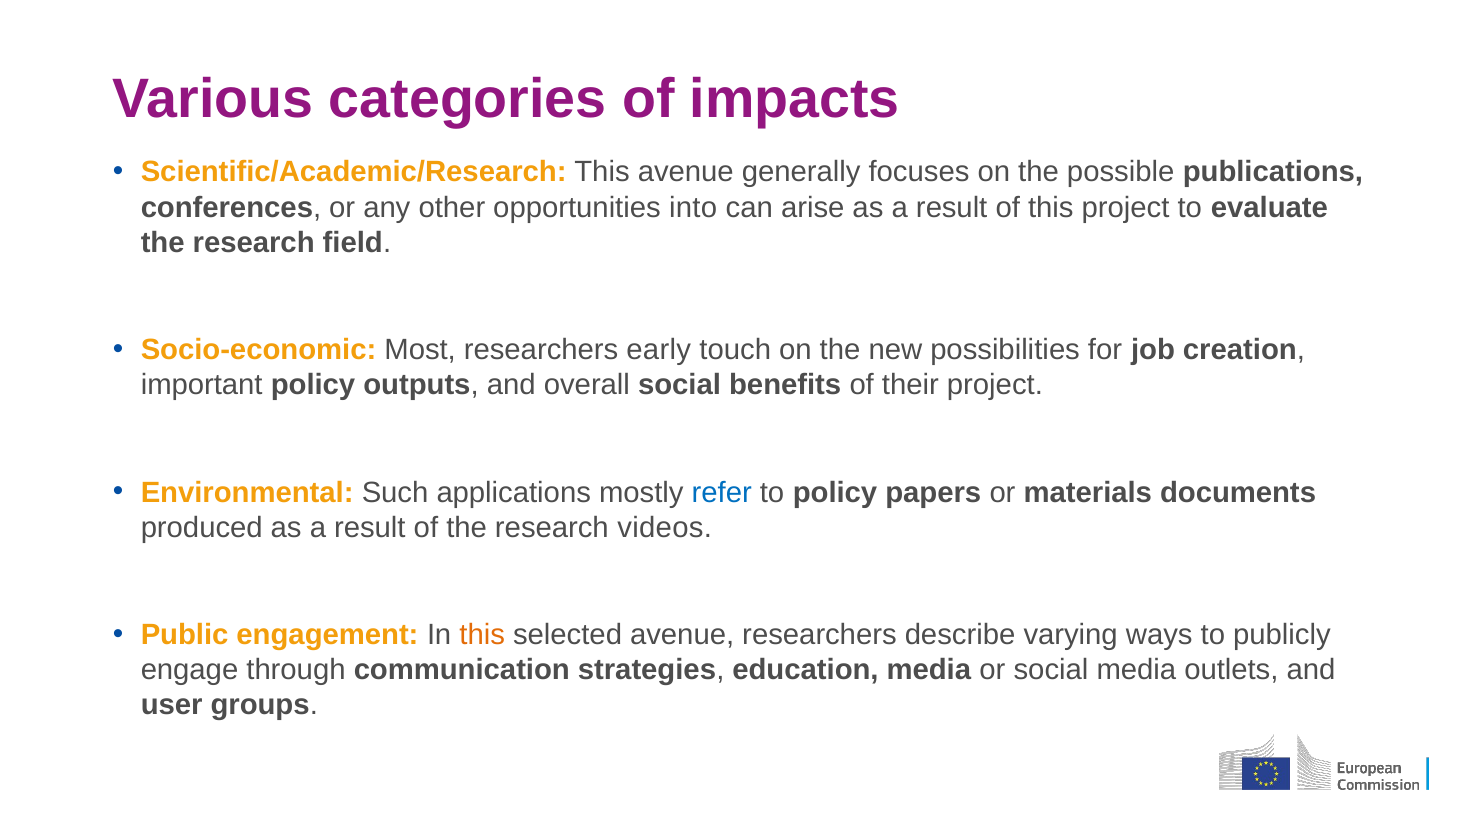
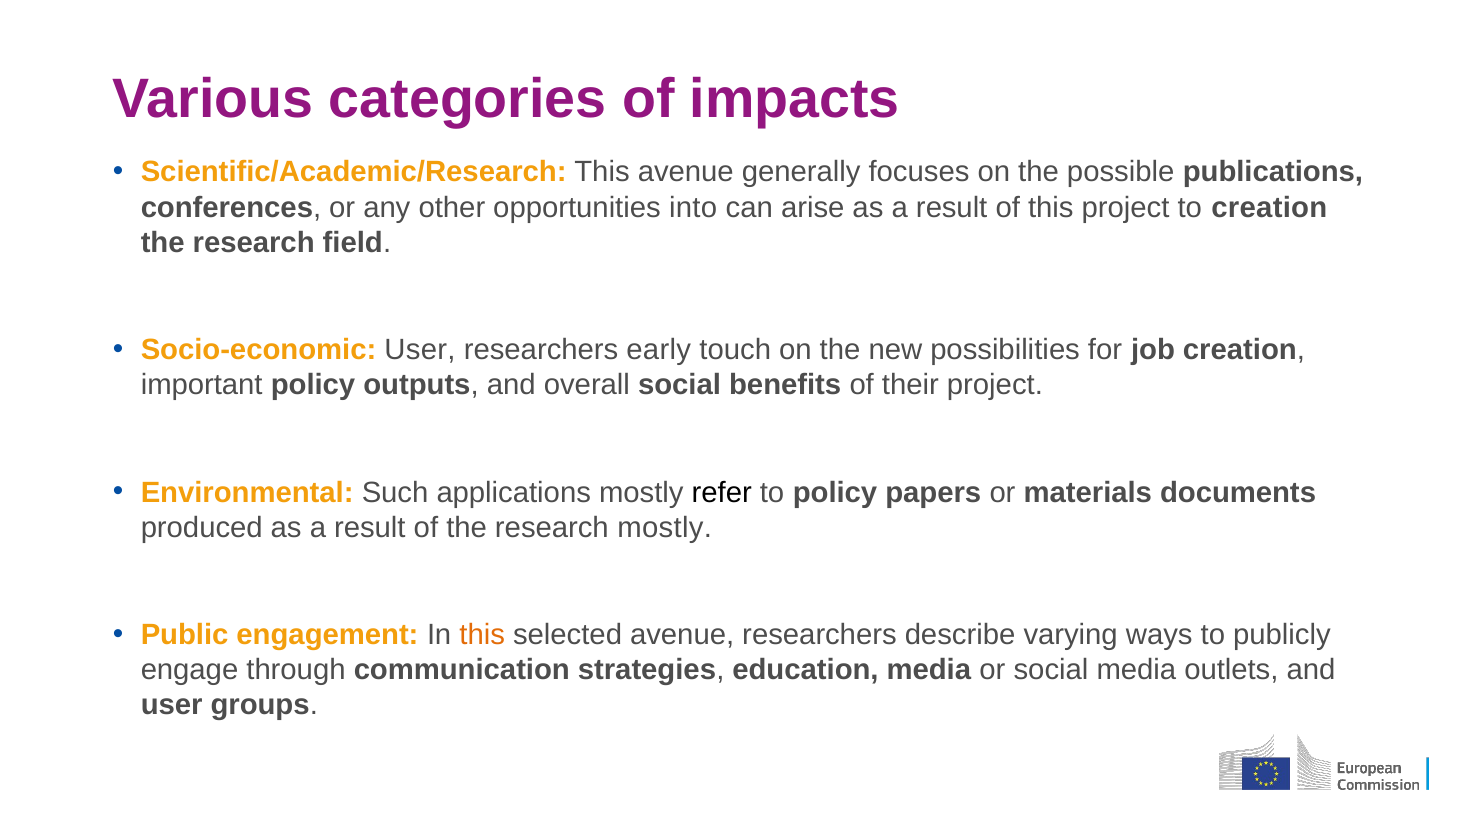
to evaluate: evaluate -> creation
Socio-economic Most: Most -> User
refer colour: blue -> black
research videos: videos -> mostly
